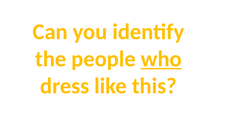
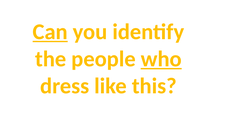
Can underline: none -> present
